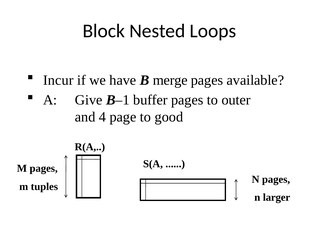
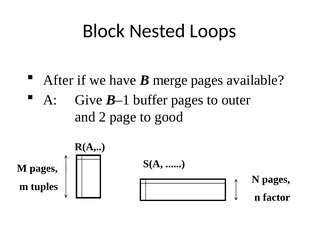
Incur: Incur -> After
4: 4 -> 2
larger: larger -> factor
